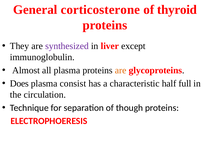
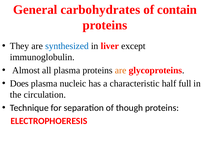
corticosterone: corticosterone -> carbohydrates
thyroid: thyroid -> contain
synthesized colour: purple -> blue
consist: consist -> nucleic
